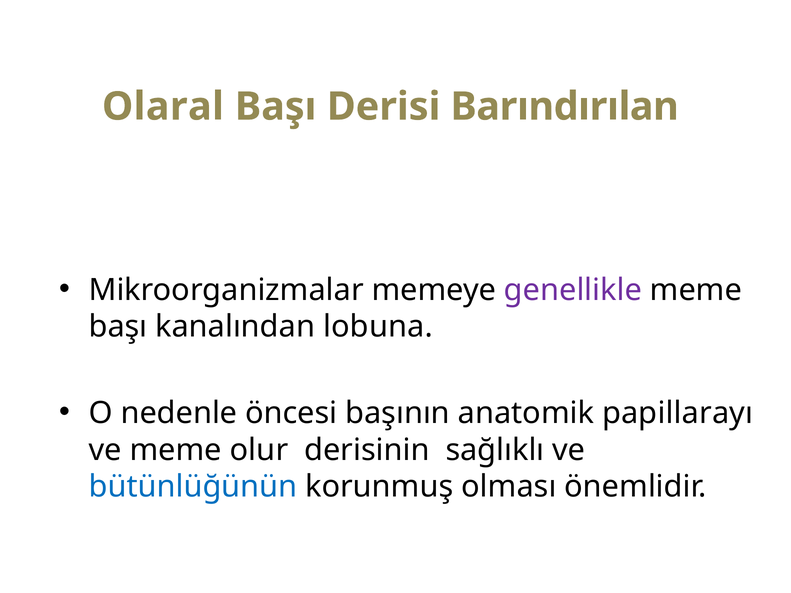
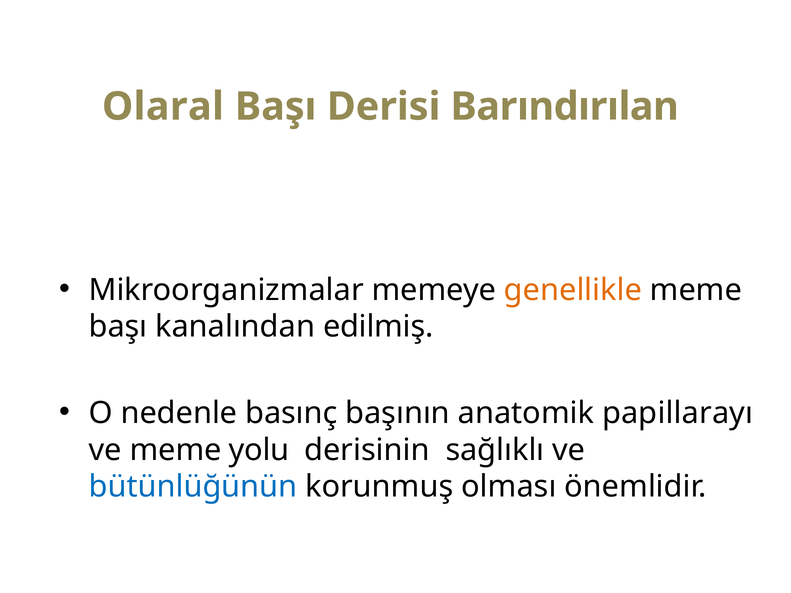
genellikle colour: purple -> orange
lobuna: lobuna -> edilmiş
öncesi: öncesi -> basınç
olur: olur -> yolu
